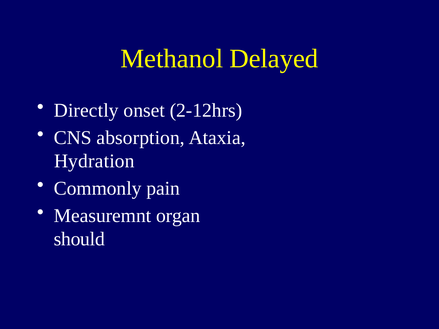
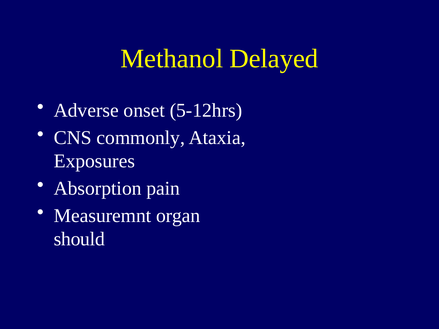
Directly: Directly -> Adverse
2-12hrs: 2-12hrs -> 5-12hrs
absorption: absorption -> commonly
Hydration: Hydration -> Exposures
Commonly: Commonly -> Absorption
